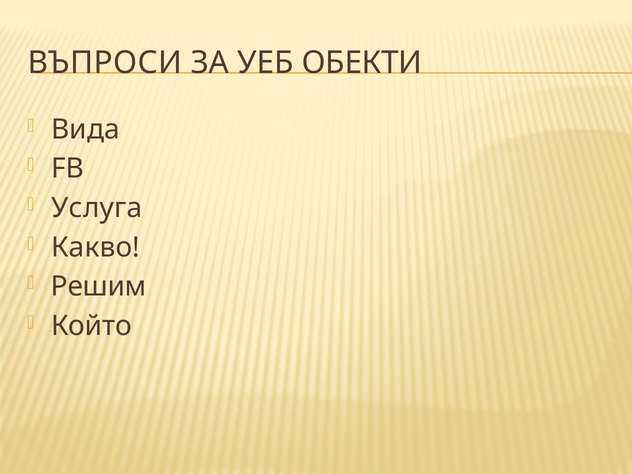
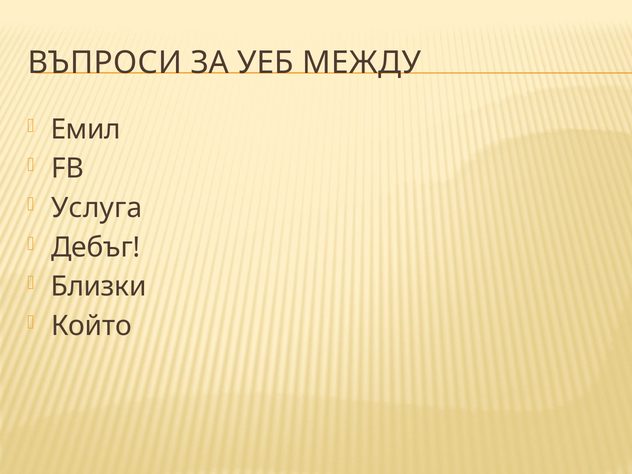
ОБЕКТИ: ОБЕКТИ -> МЕЖДУ
Вида: Вида -> Емил
Какво: Какво -> Дебъг
Решим: Решим -> Близки
